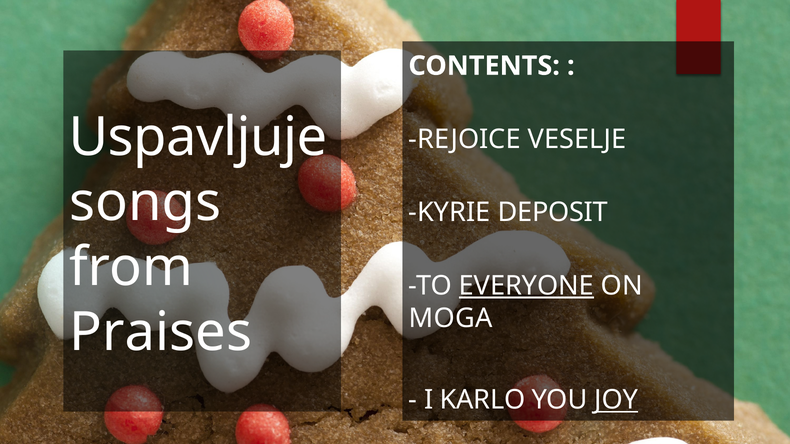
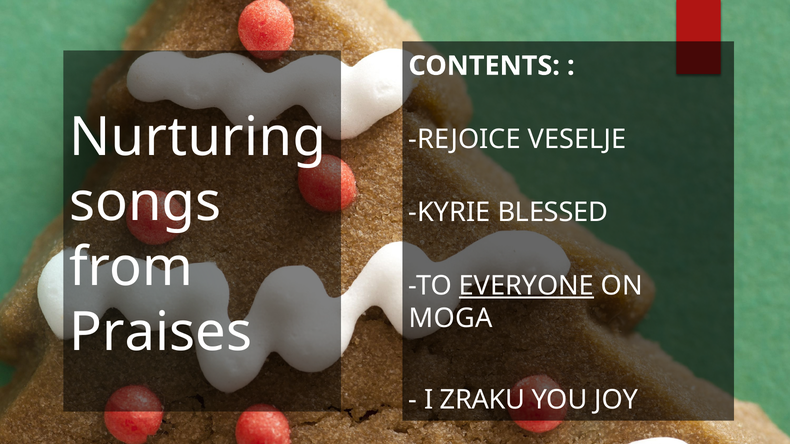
Uspavljuje: Uspavljuje -> Nurturing
DEPOSIT: DEPOSIT -> BLESSED
KARLO: KARLO -> ZRAKU
JOY underline: present -> none
